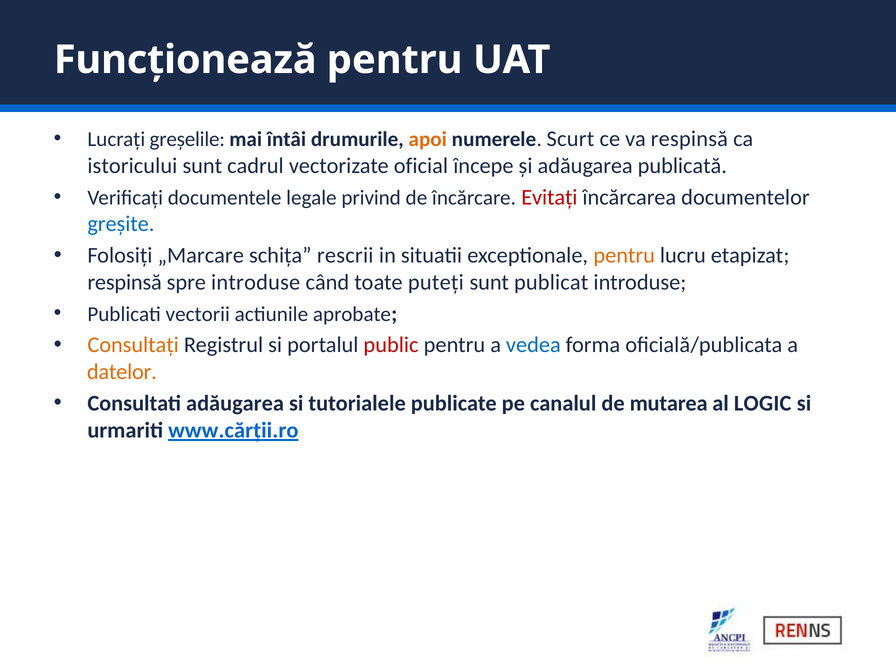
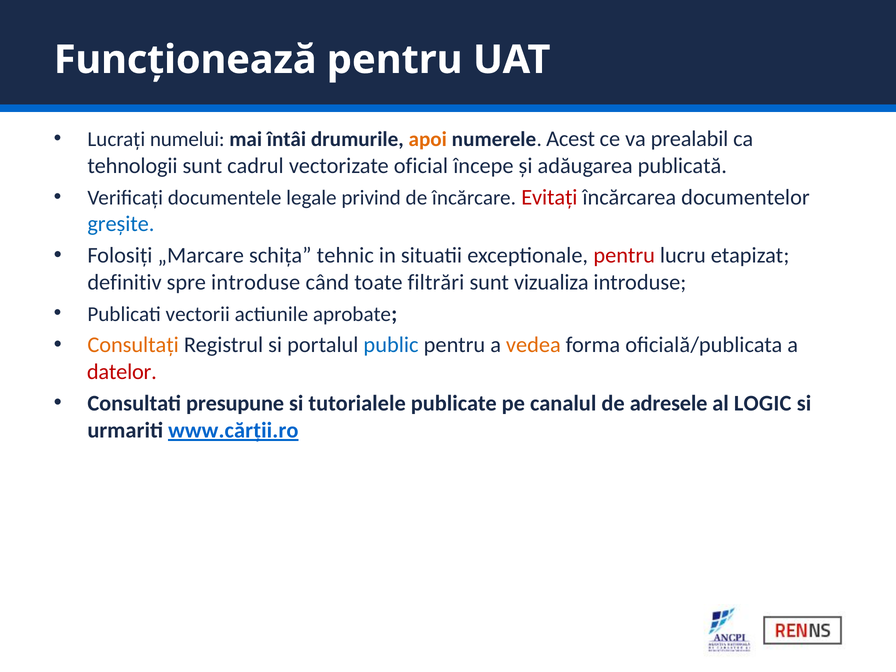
greșelile: greșelile -> numelui
Scurt: Scurt -> Acest
va respinsă: respinsă -> prealabil
istoricului: istoricului -> tehnologii
rescrii: rescrii -> tehnic
pentru at (624, 255) colour: orange -> red
respinsă at (125, 282): respinsă -> definitiv
puteți: puteți -> filtrări
publicat: publicat -> vizualiza
public colour: red -> blue
vedea colour: blue -> orange
datelor colour: orange -> red
Consultati adăugarea: adăugarea -> presupune
mutarea: mutarea -> adresele
